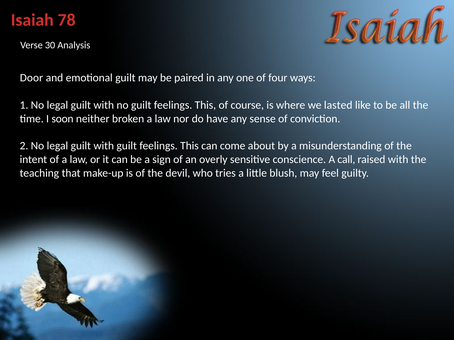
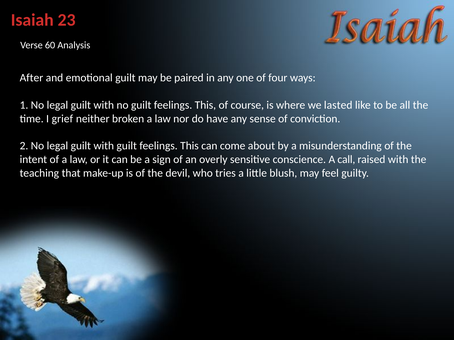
78: 78 -> 23
30: 30 -> 60
Door: Door -> After
soon: soon -> grief
